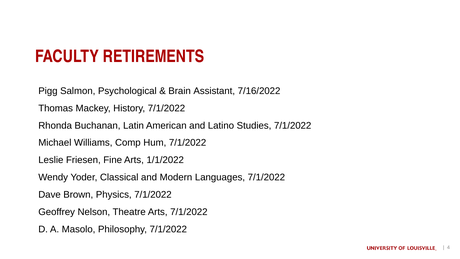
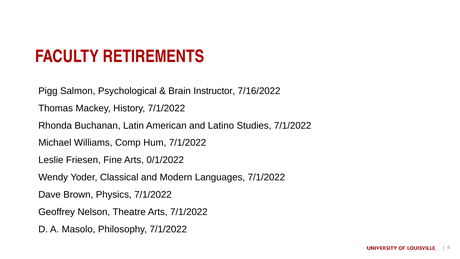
Assistant: Assistant -> Instructor
1/1/2022: 1/1/2022 -> 0/1/2022
